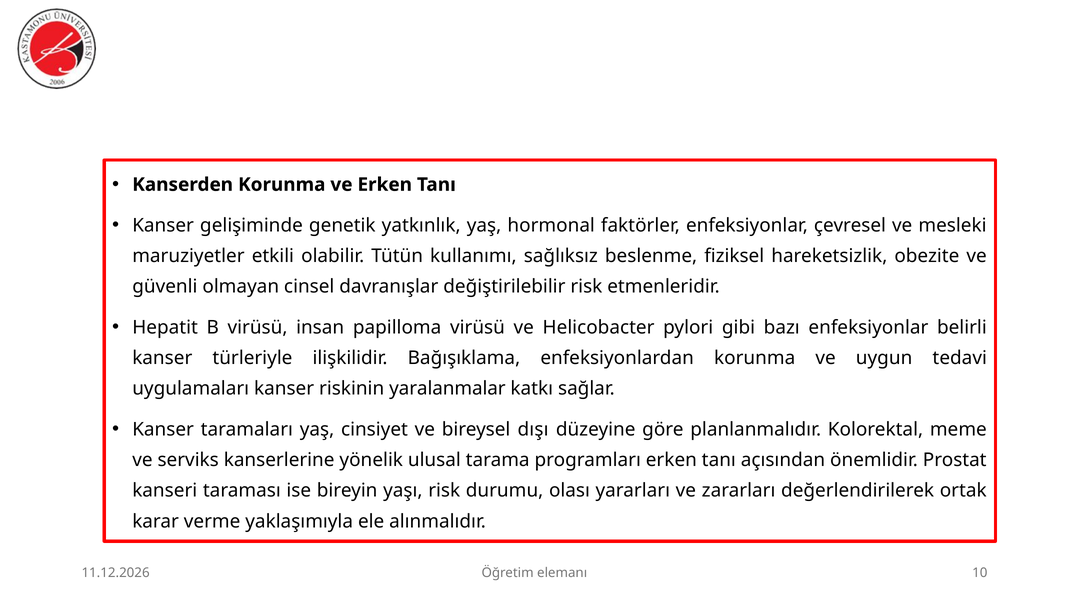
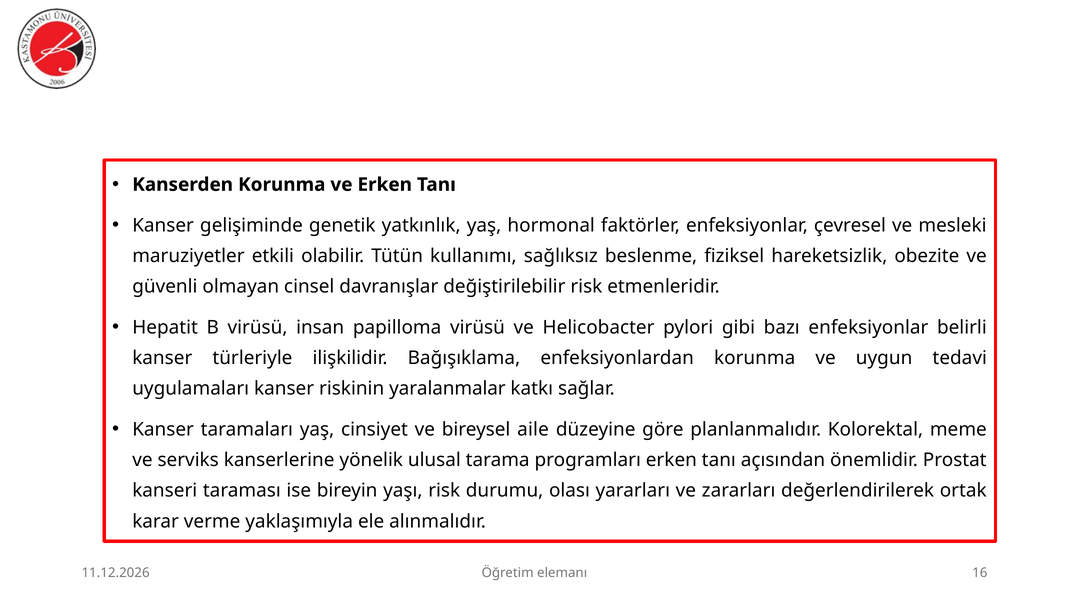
dışı: dışı -> aile
10: 10 -> 16
